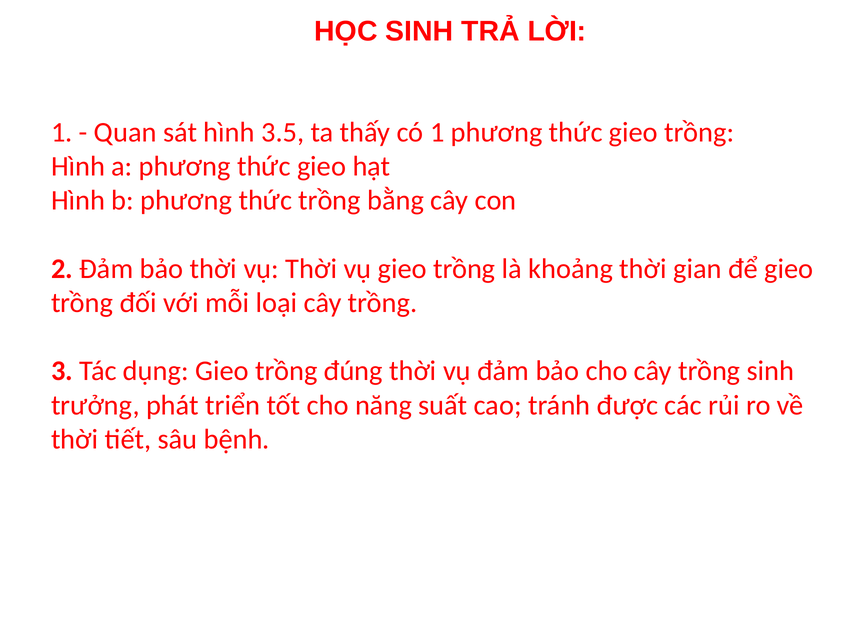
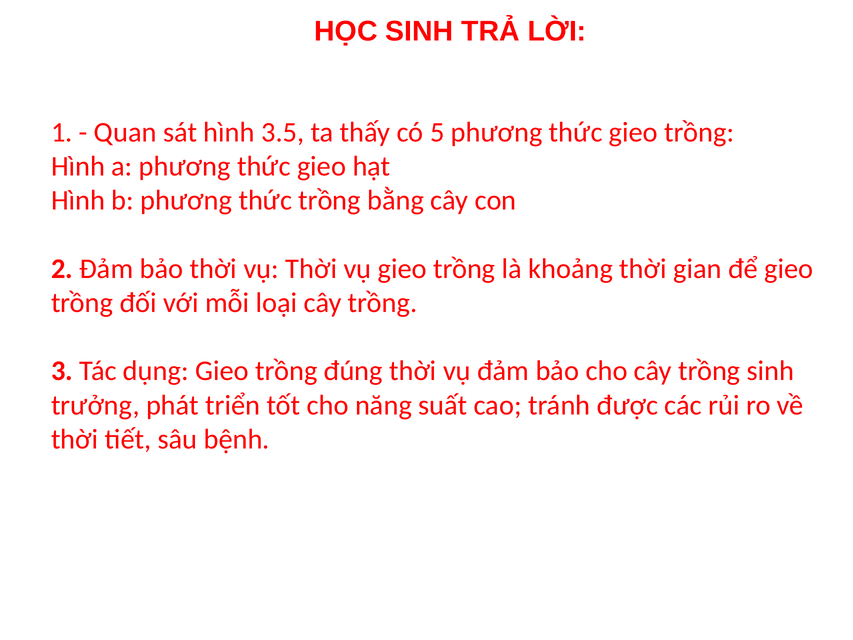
có 1: 1 -> 5
